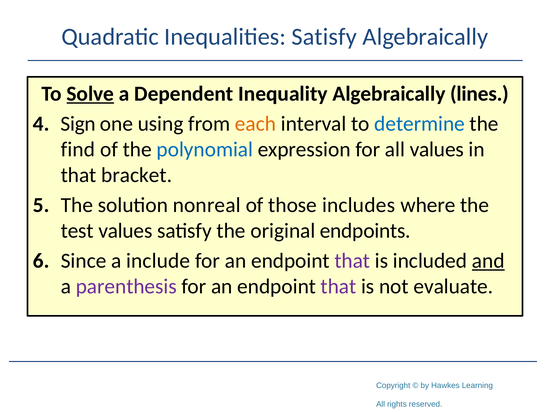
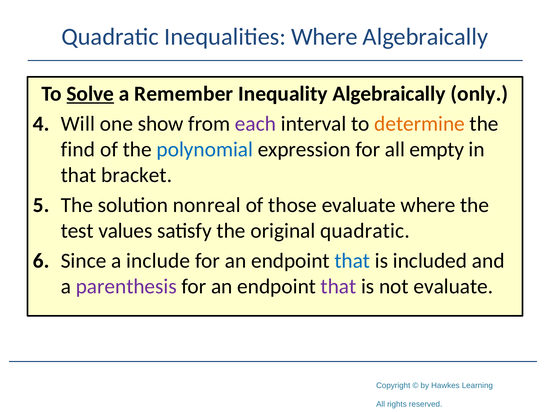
Inequalities Satisfy: Satisfy -> Where
Dependent: Dependent -> Remember
lines: lines -> only
Sign: Sign -> Will
using: using -> show
each colour: orange -> purple
determine colour: blue -> orange
all values: values -> empty
those includes: includes -> evaluate
original endpoints: endpoints -> quadratic
that at (352, 261) colour: purple -> blue
and underline: present -> none
